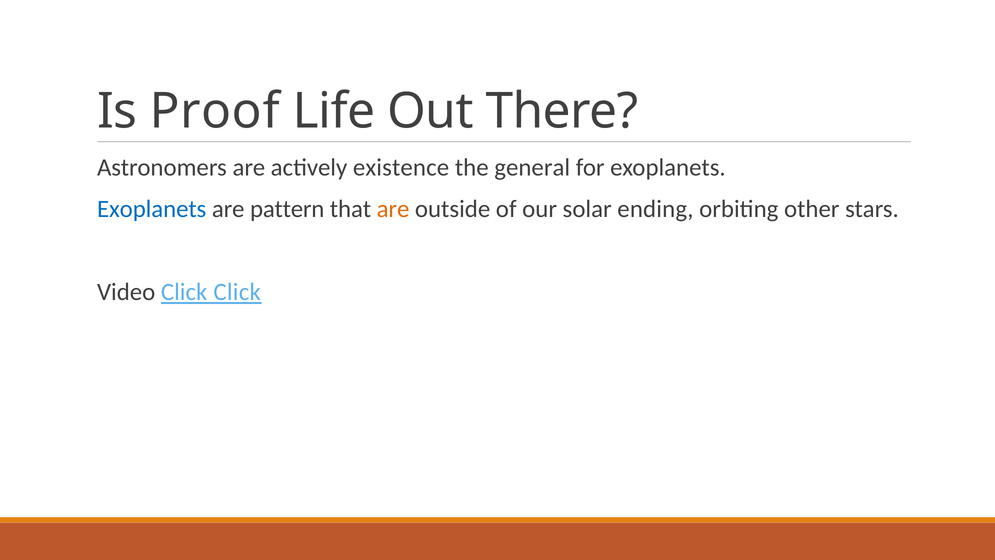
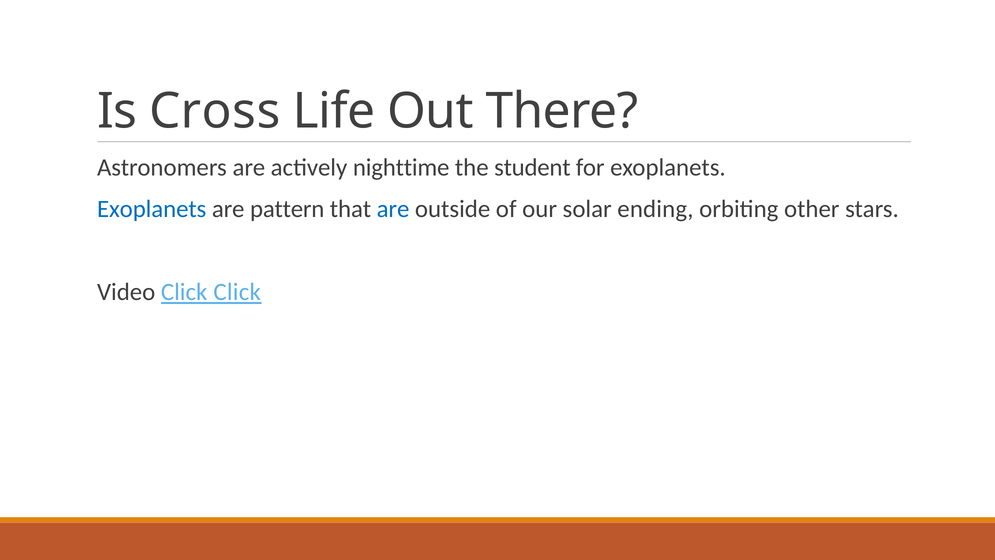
Proof: Proof -> Cross
existence: existence -> nighttime
general: general -> student
are at (393, 209) colour: orange -> blue
